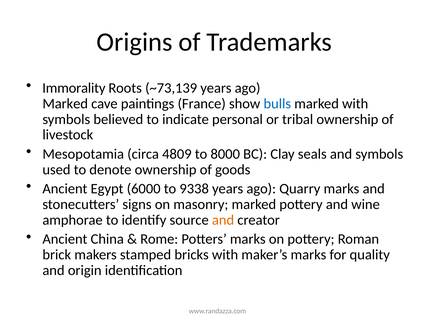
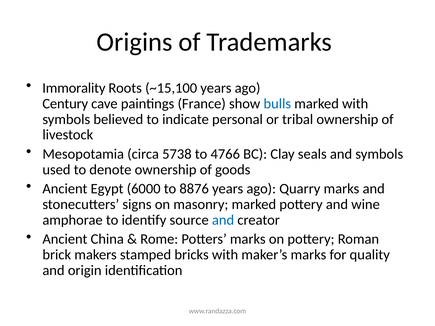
~73,139: ~73,139 -> ~15,100
Marked at (65, 104): Marked -> Century
4809: 4809 -> 5738
8000: 8000 -> 4766
9338: 9338 -> 8876
and at (223, 220) colour: orange -> blue
